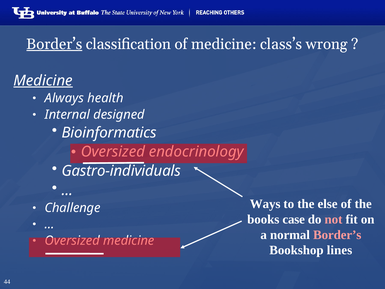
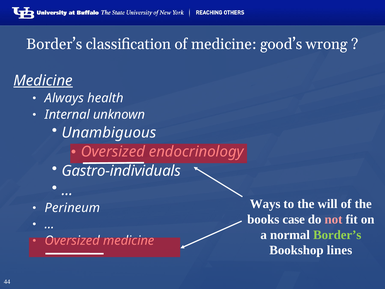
Border’s at (54, 44) underline: present -> none
class’s: class’s -> good’s
designed: designed -> unknown
Bioinformatics: Bioinformatics -> Unambiguous
else: else -> will
Challenge: Challenge -> Perineum
Border’s at (337, 235) colour: pink -> light green
